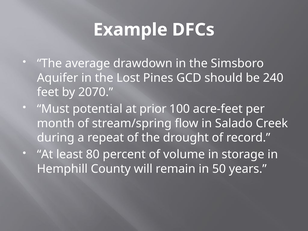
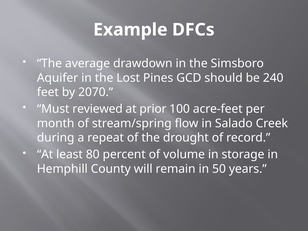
potential: potential -> reviewed
